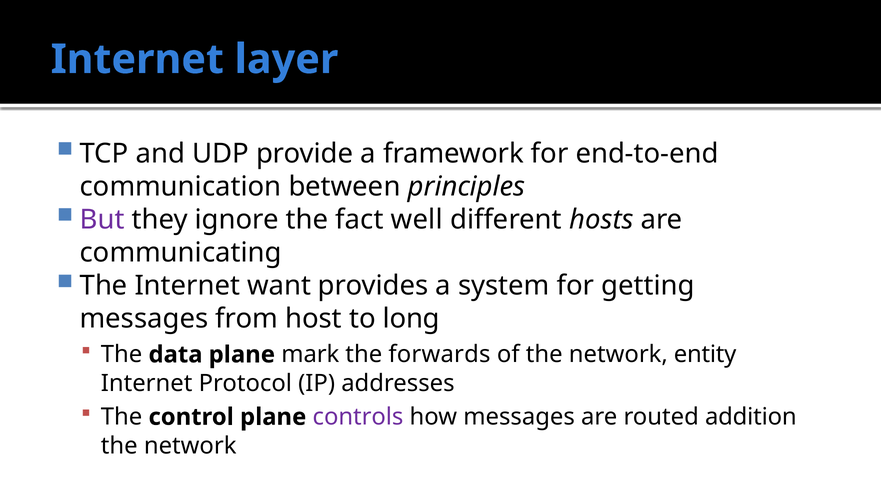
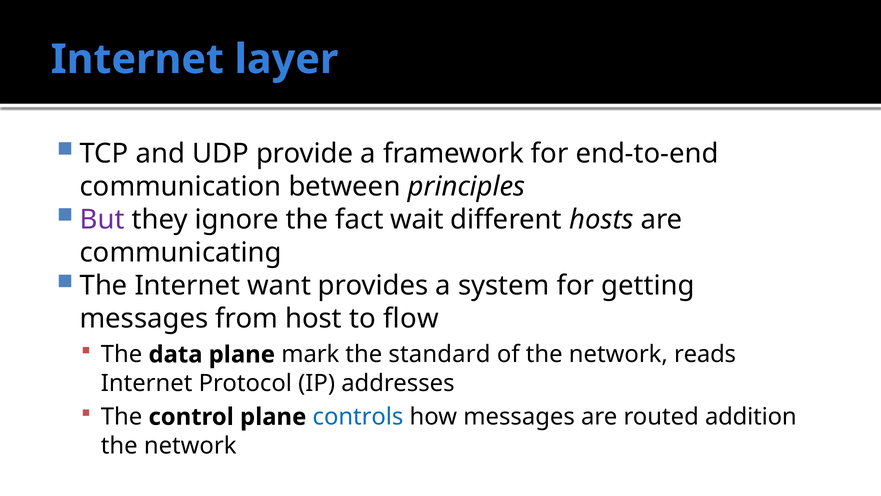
well: well -> wait
long: long -> flow
forwards: forwards -> standard
entity: entity -> reads
controls colour: purple -> blue
